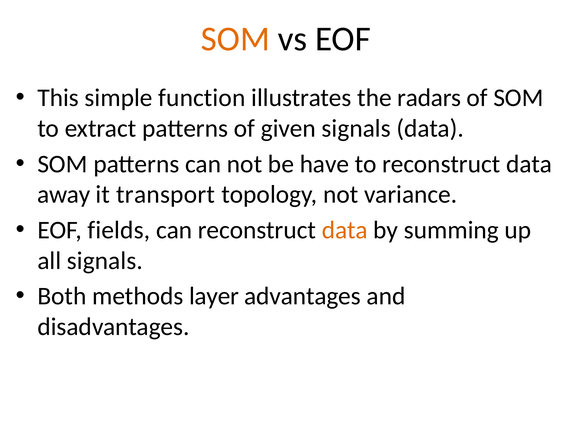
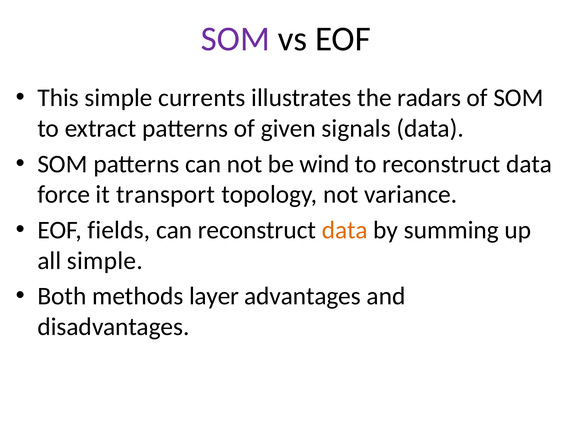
SOM at (235, 39) colour: orange -> purple
function: function -> currents
have: have -> wind
away: away -> force
all signals: signals -> simple
